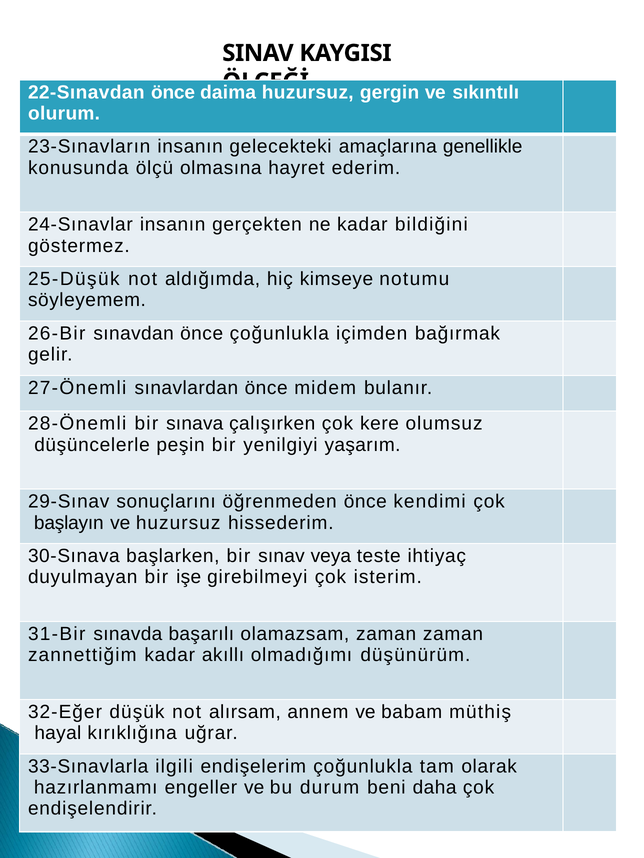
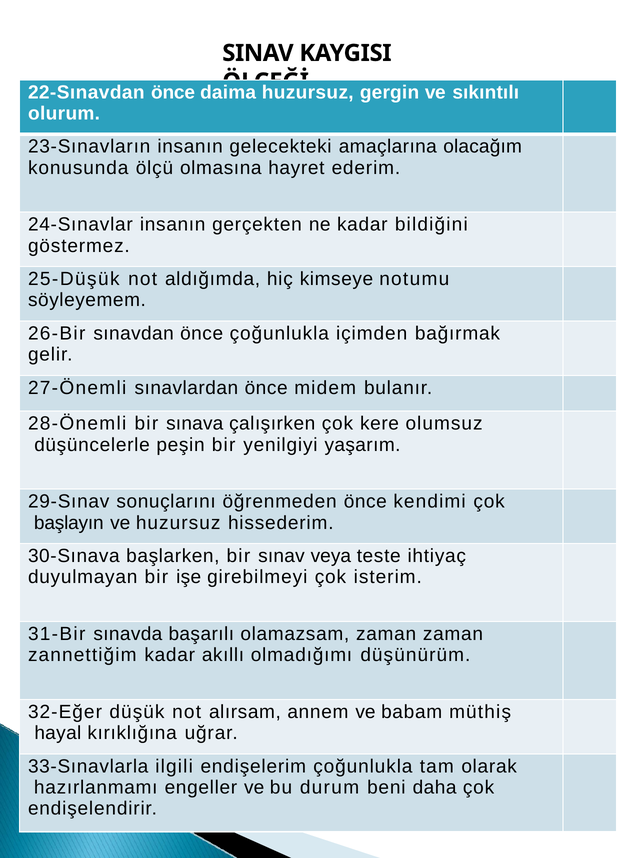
genellikle: genellikle -> olacağım
